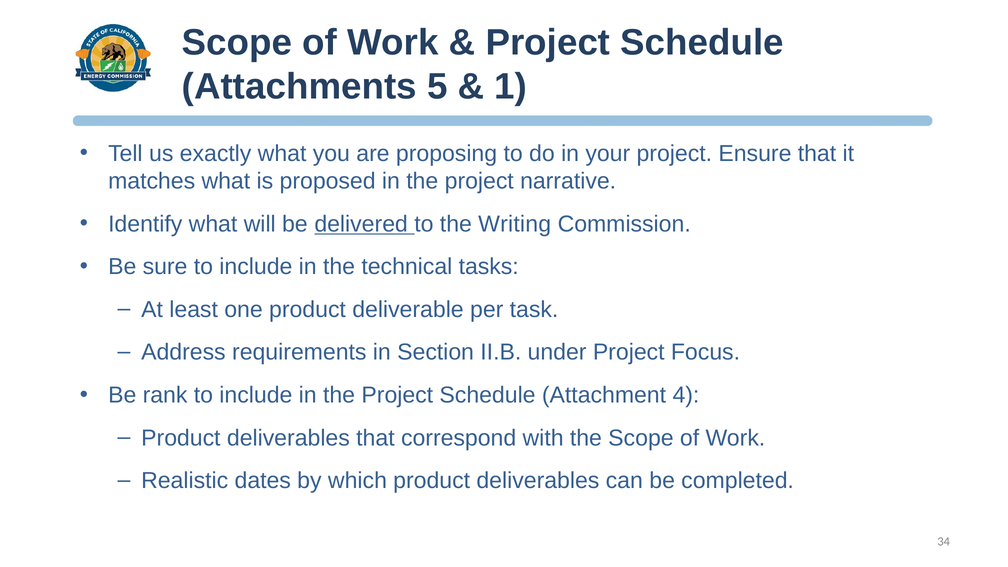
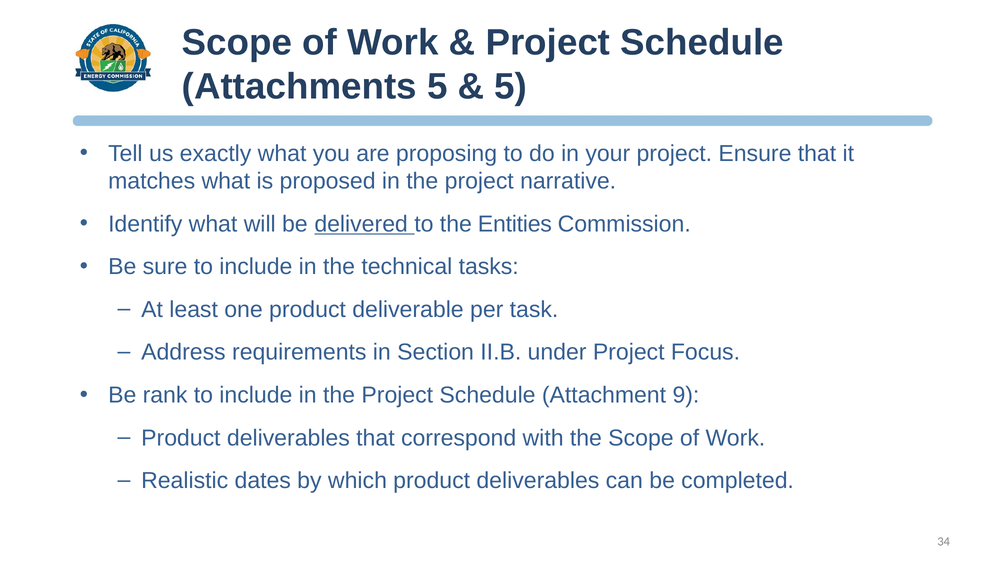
1 at (511, 87): 1 -> 5
Writing: Writing -> Entities
4: 4 -> 9
